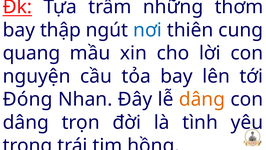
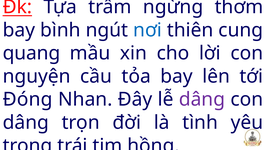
những: những -> ngừng
thập: thập -> bình
dâng at (202, 99) colour: orange -> purple
